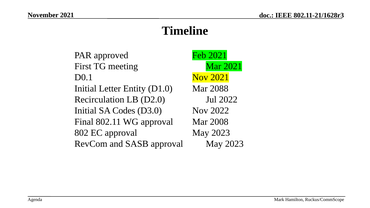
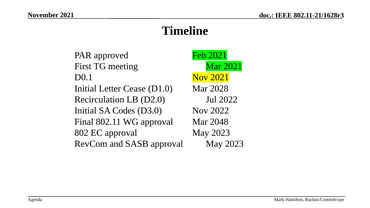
Entity: Entity -> Cease
2088: 2088 -> 2028
2008: 2008 -> 2048
